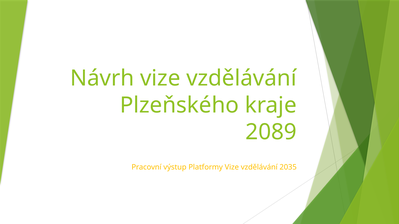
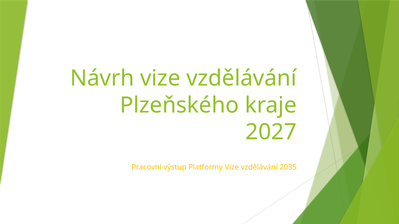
2089: 2089 -> 2027
